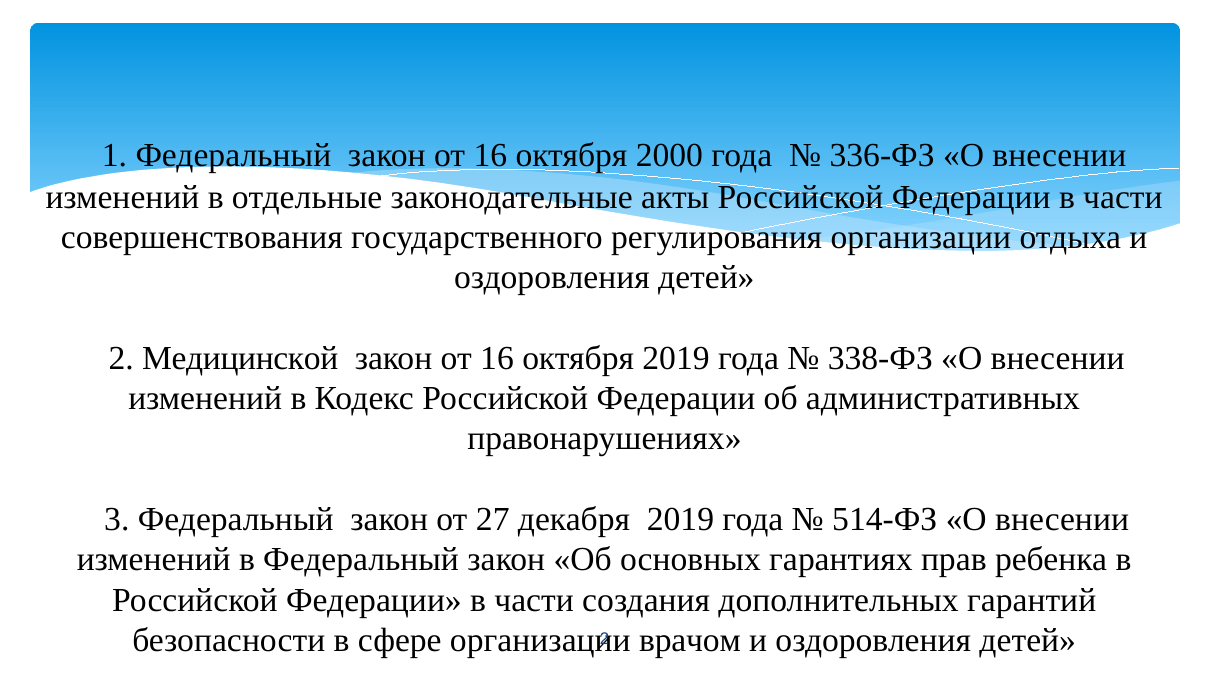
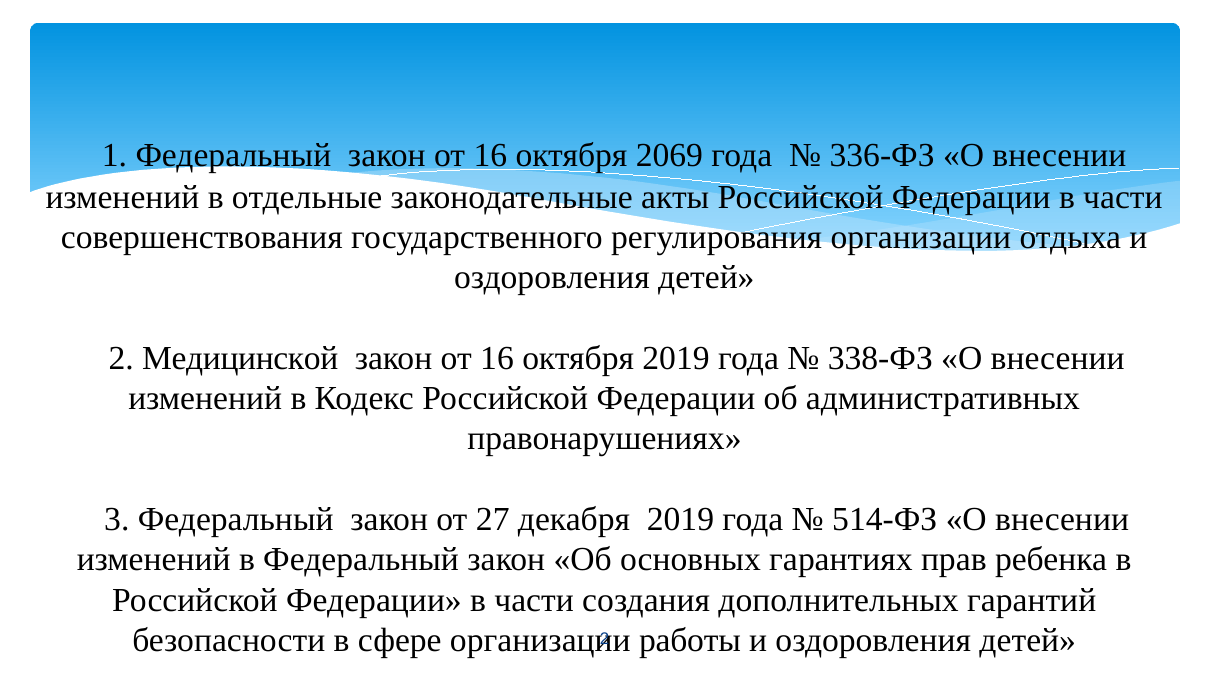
2000: 2000 -> 2069
врачом: врачом -> работы
